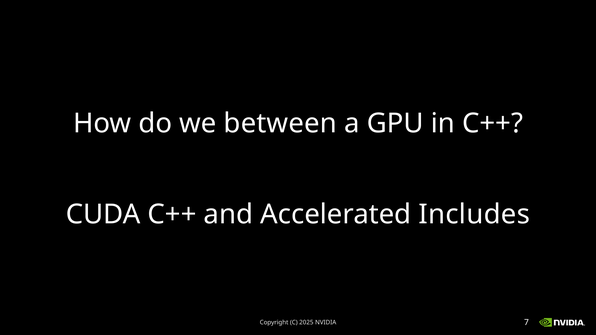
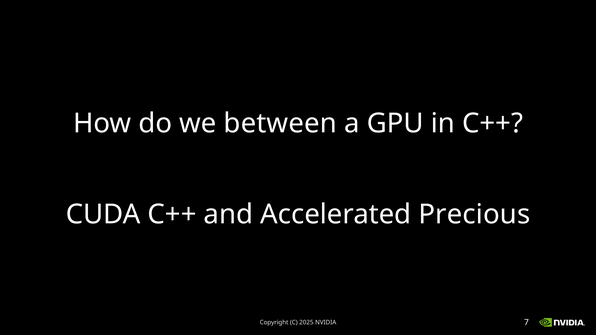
Includes: Includes -> Precious
